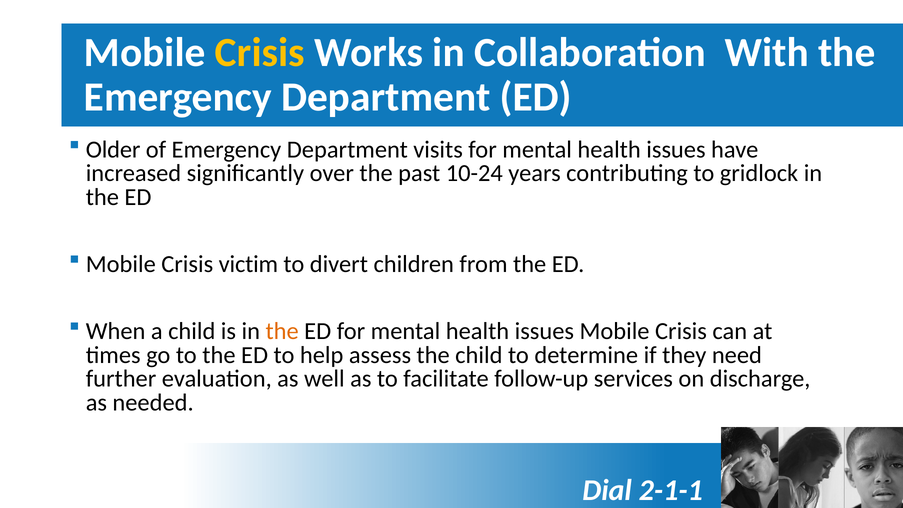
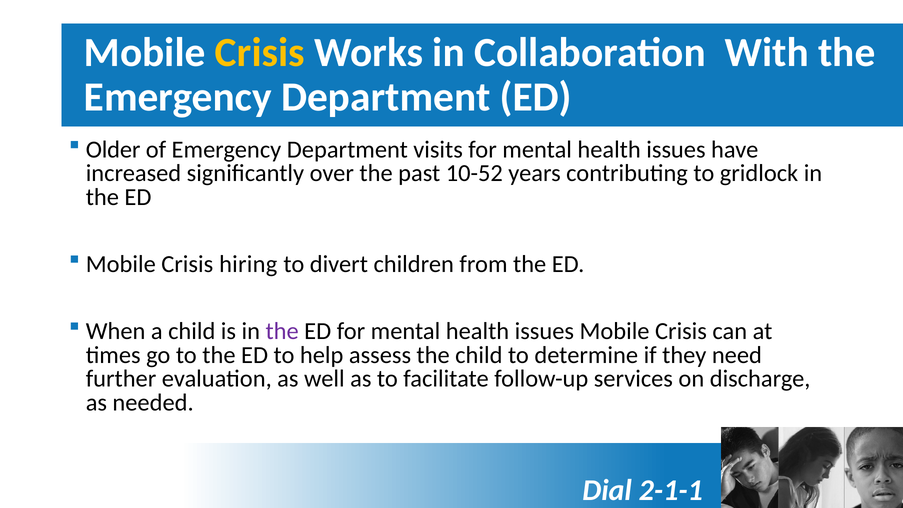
10-24: 10-24 -> 10-52
victim: victim -> hiring
the at (282, 331) colour: orange -> purple
